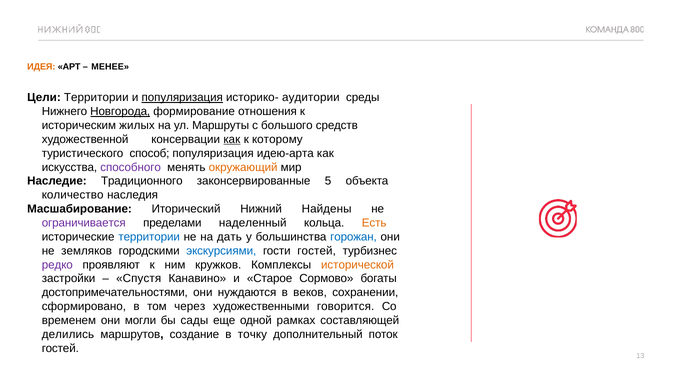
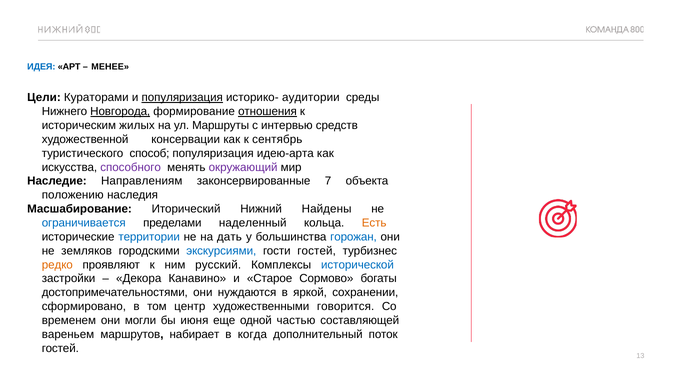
ИДЕЯ colour: orange -> blue
Цели Территории: Территории -> Кураторами
отношения underline: none -> present
большого: большого -> интервью
как at (232, 139) underline: present -> none
которому: которому -> сентябрь
окружающий colour: orange -> purple
Традиционного: Традиционного -> Направлениям
5: 5 -> 7
количество: количество -> положению
ограничивается colour: purple -> blue
редко colour: purple -> orange
кружков: кружков -> русский
исторической colour: orange -> blue
Спустя: Спустя -> Декора
веков: веков -> яркой
через: через -> центр
сады: сады -> июня
рамках: рамках -> частью
делились: делились -> вареньем
создание: создание -> набирает
точку: точку -> когда
